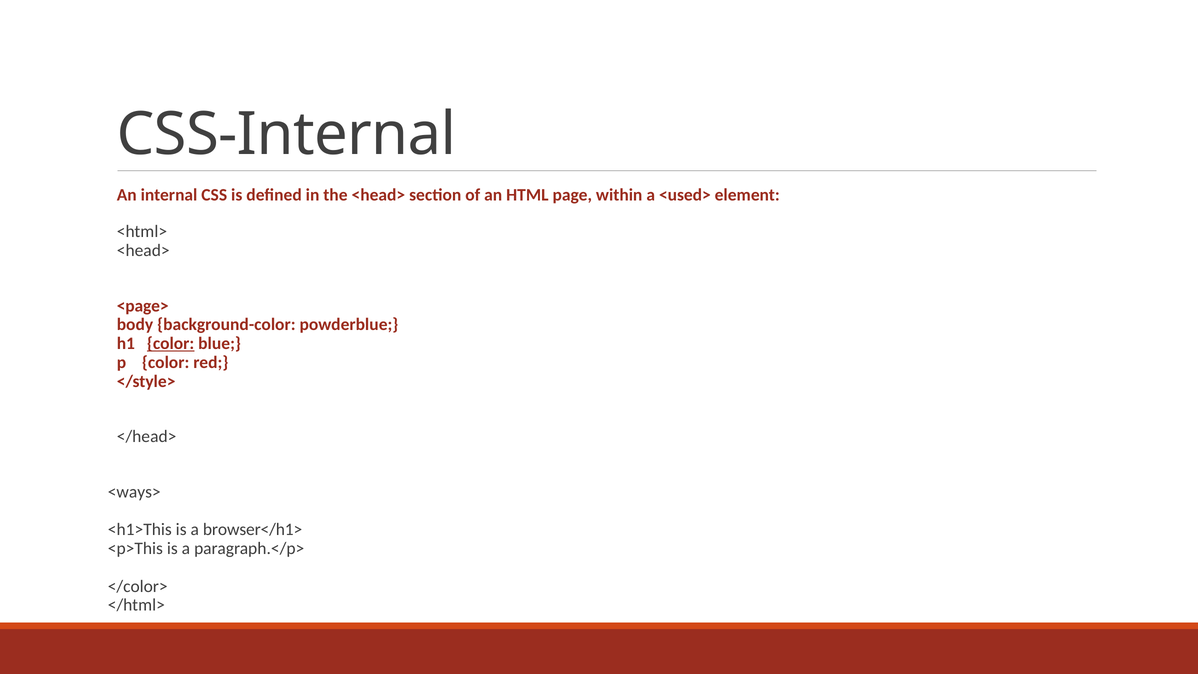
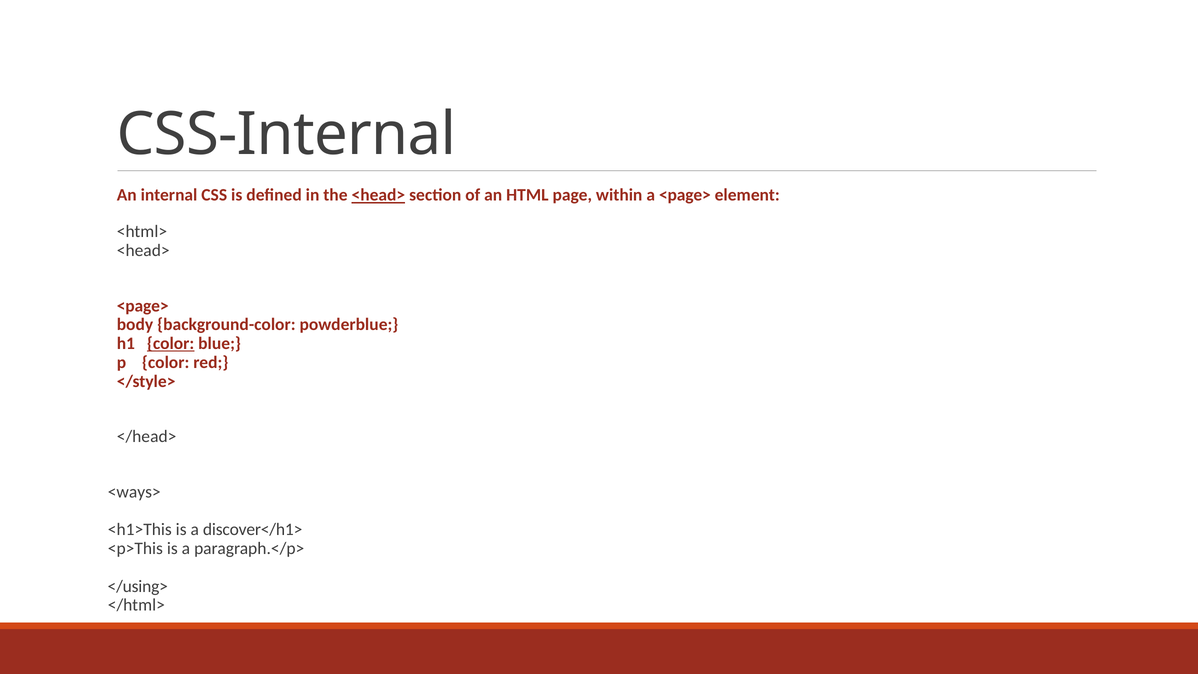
<head> at (378, 195) underline: none -> present
a <used>: <used> -> <page>
browser</h1>: browser</h1> -> discover</h1>
</color>: </color> -> </using>
